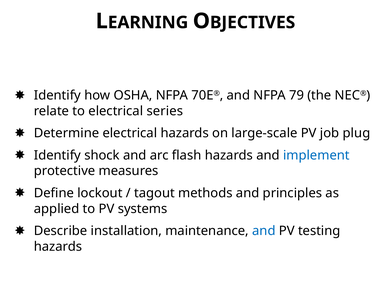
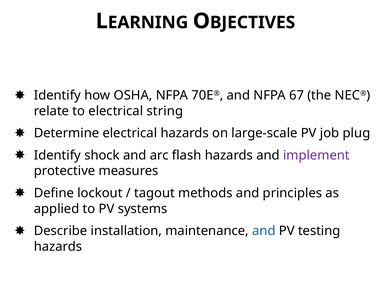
79: 79 -> 67
series: series -> string
implement colour: blue -> purple
